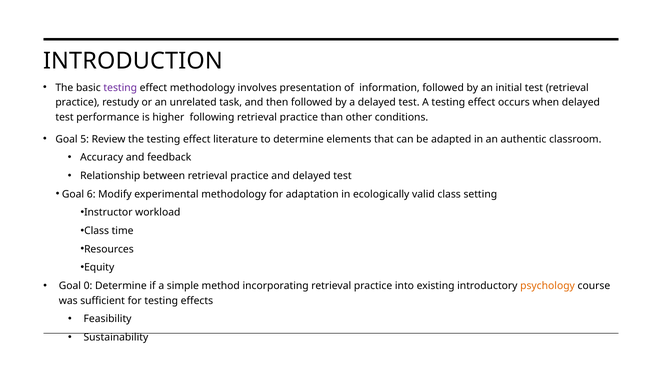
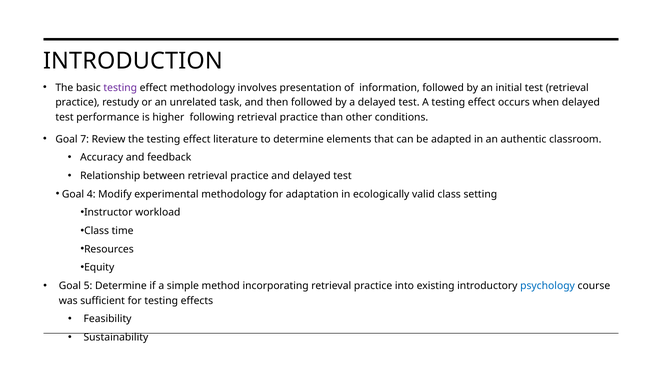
5: 5 -> 7
6: 6 -> 4
0: 0 -> 5
psychology colour: orange -> blue
